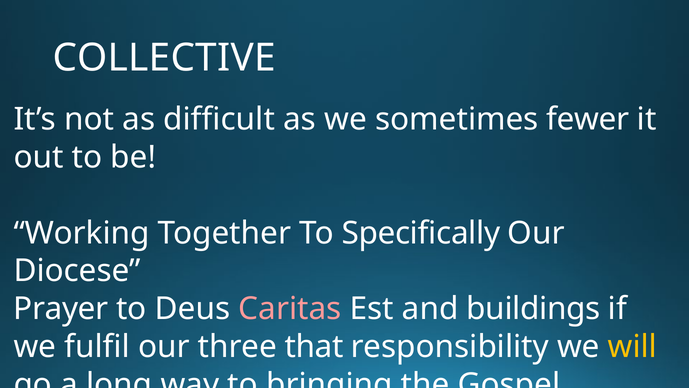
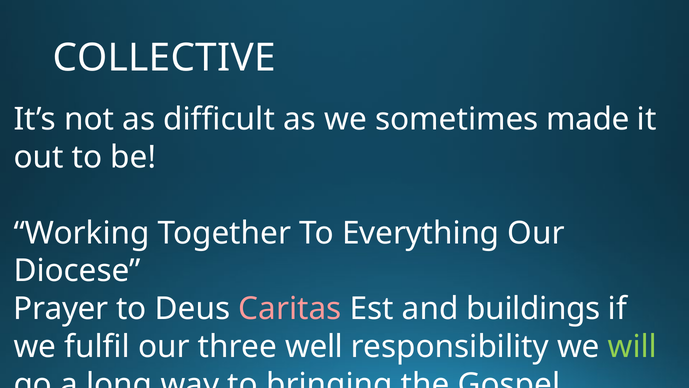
fewer: fewer -> made
Specifically: Specifically -> Everything
that: that -> well
will colour: yellow -> light green
